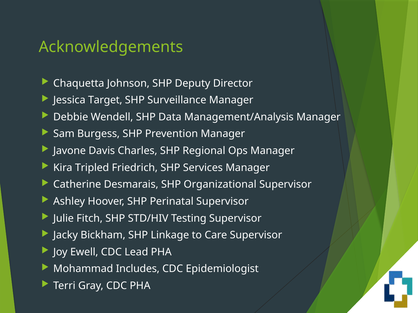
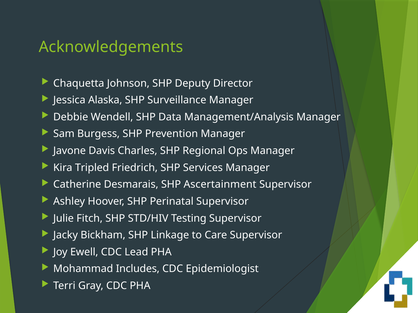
Target: Target -> Alaska
Organizational: Organizational -> Ascertainment
